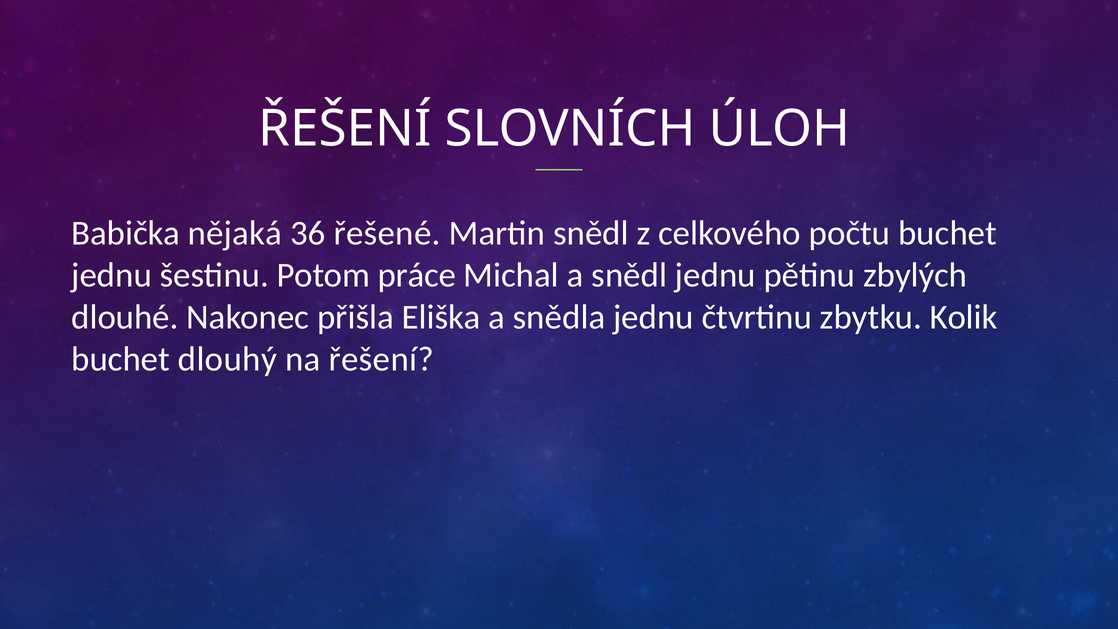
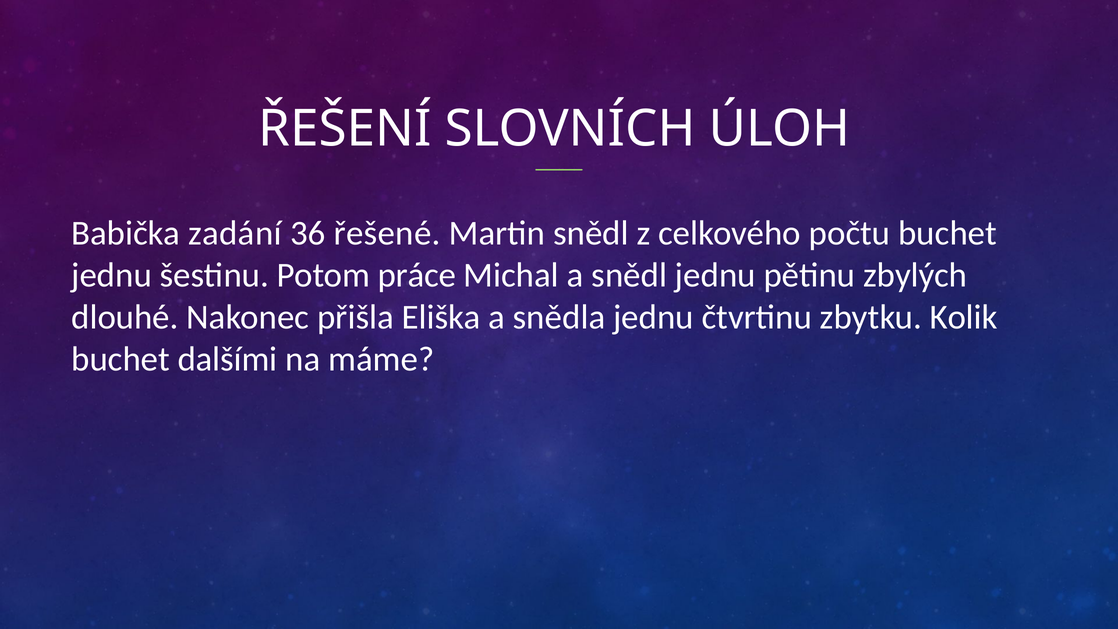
nějaká: nějaká -> zadání
dlouhý: dlouhý -> dalšími
na řešení: řešení -> máme
